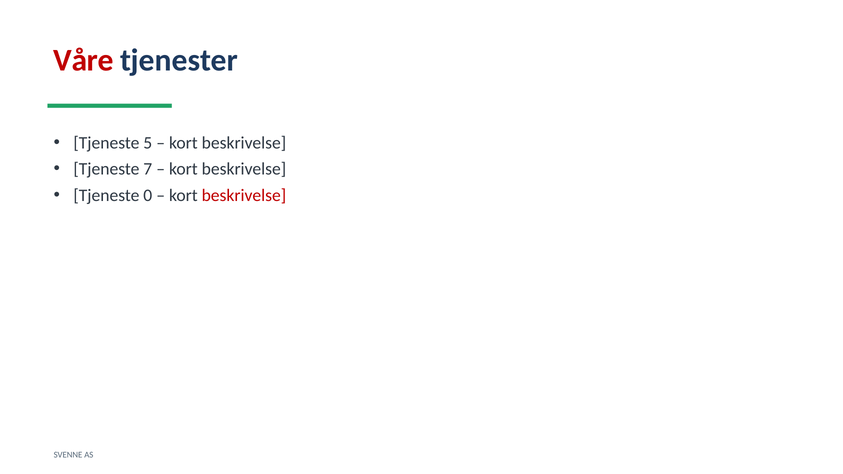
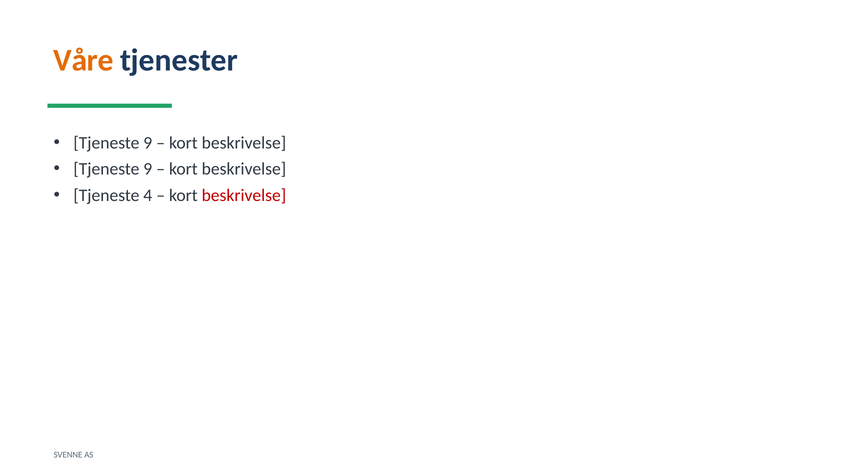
Våre colour: red -> orange
5 at (148, 143): 5 -> 9
7 at (148, 169): 7 -> 9
0: 0 -> 4
